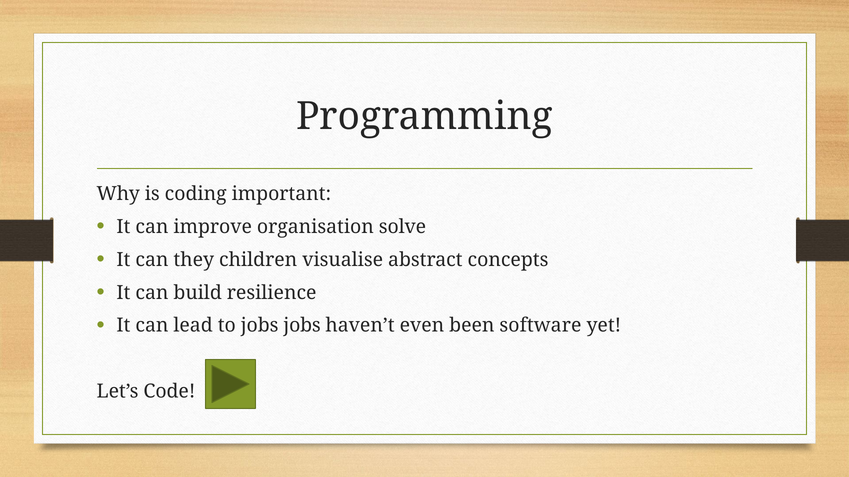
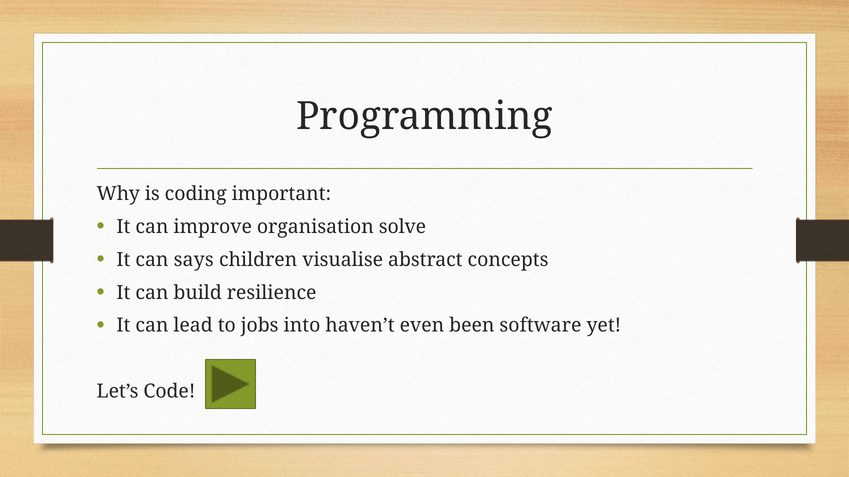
they: they -> says
jobs jobs: jobs -> into
